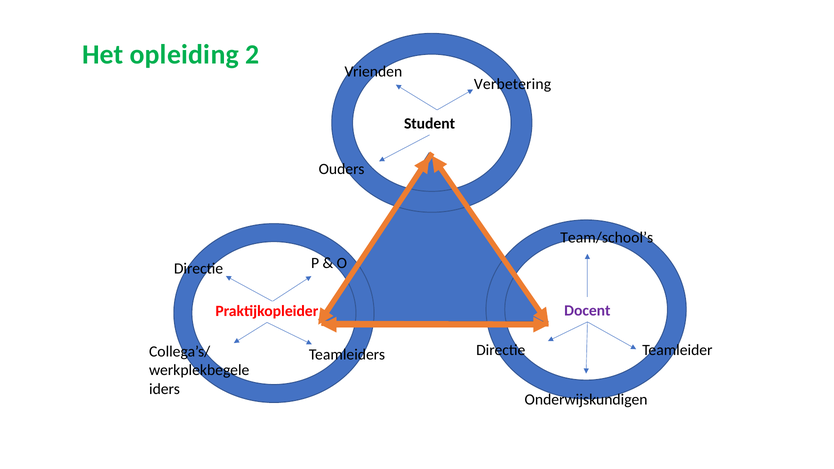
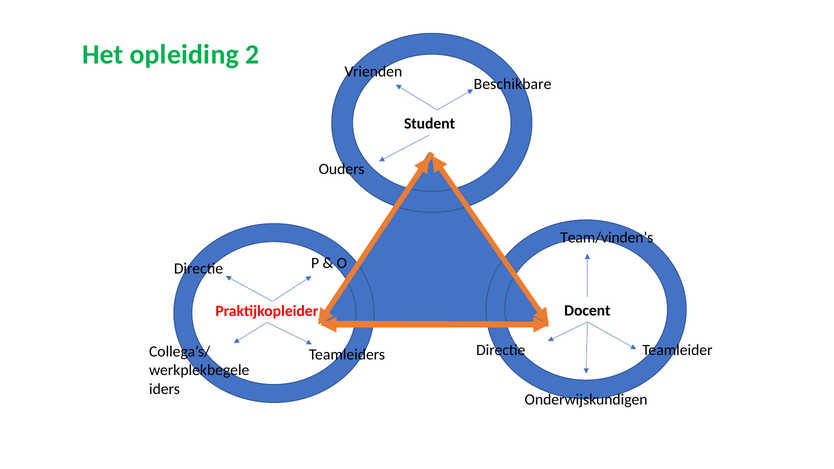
Verbetering: Verbetering -> Beschikbare
Team/school’s: Team/school’s -> Team/vinden’s
Docent colour: purple -> black
